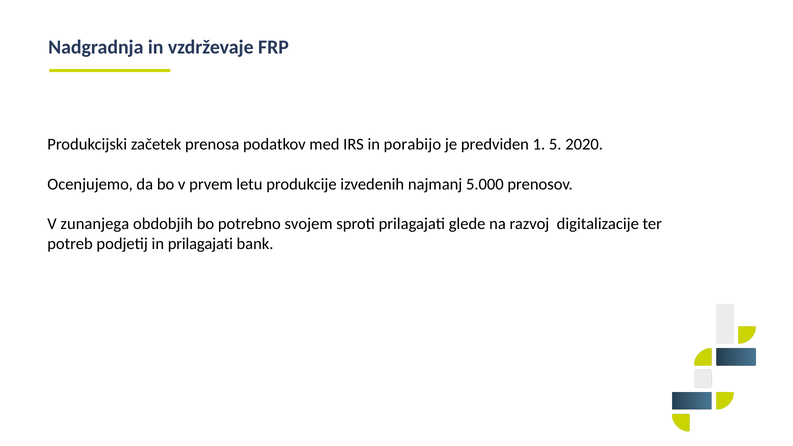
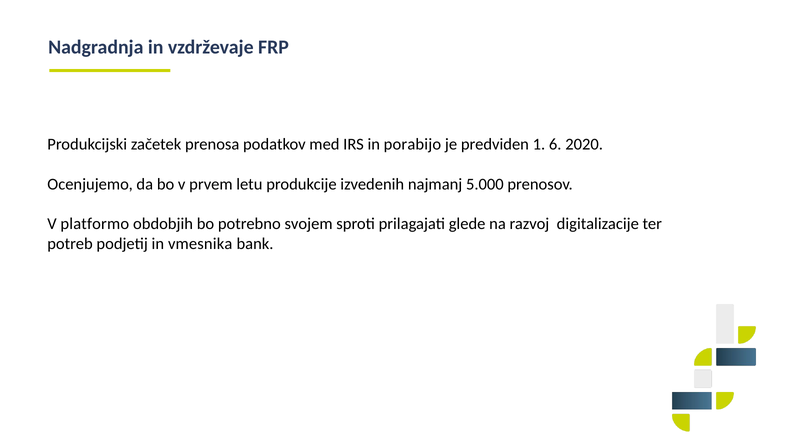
5: 5 -> 6
zunanjega: zunanjega -> platformo
in prilagajati: prilagajati -> vmesnika
